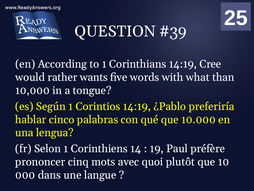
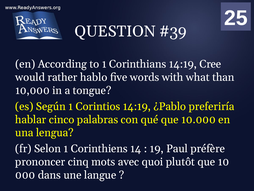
wants: wants -> hablo
